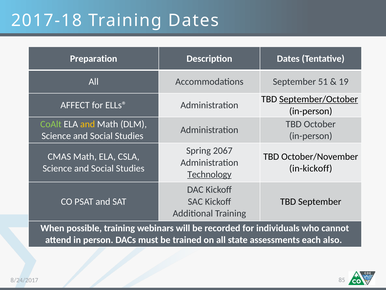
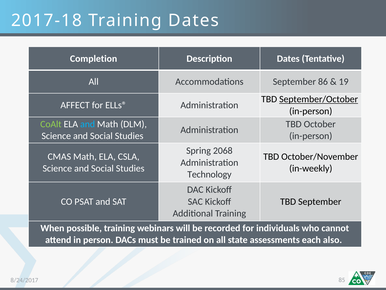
Preparation: Preparation -> Completion
51: 51 -> 86
and at (88, 124) colour: yellow -> light blue
2067: 2067 -> 2068
in-kickoff: in-kickoff -> in-weekly
Technology underline: present -> none
